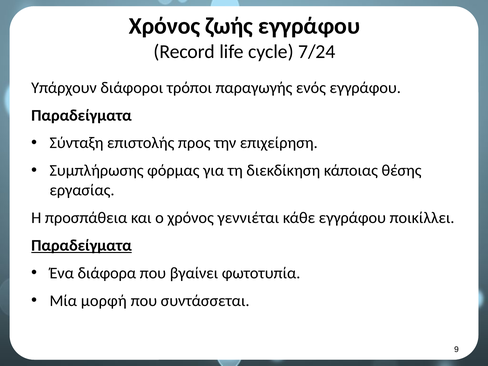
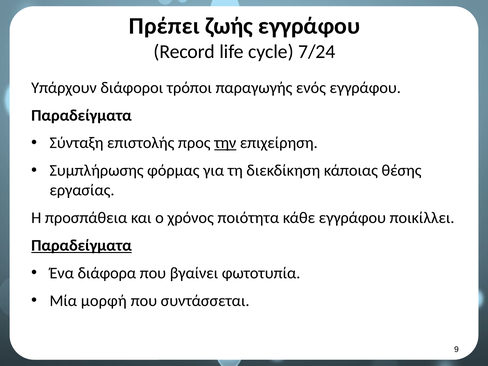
Χρόνος at (164, 26): Χρόνος -> Πρέπει
την underline: none -> present
γεννιέται: γεννιέται -> ποιότητα
